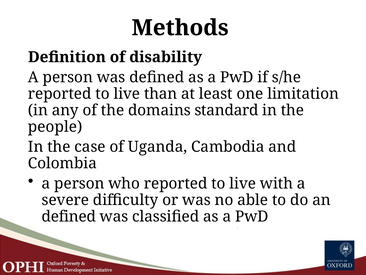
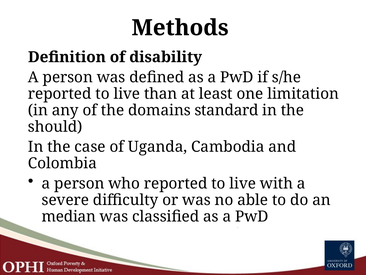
people: people -> should
defined at (69, 216): defined -> median
